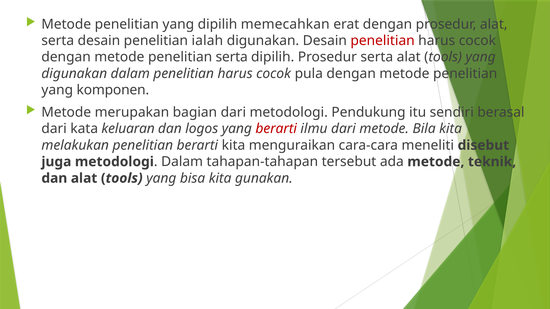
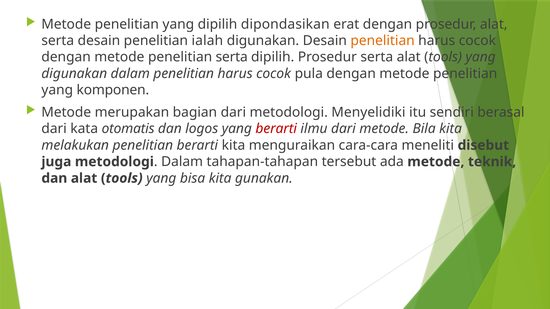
memecahkan: memecahkan -> dipondasikan
penelitian at (383, 41) colour: red -> orange
Pendukung: Pendukung -> Menyelidiki
keluaran: keluaran -> otomatis
